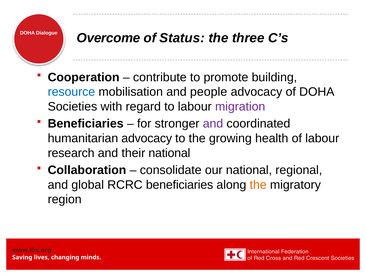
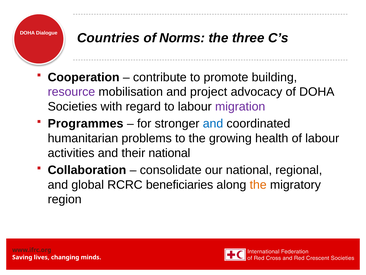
Overcome: Overcome -> Countries
Status: Status -> Norms
resource colour: blue -> purple
people: people -> project
Beneficiaries at (86, 123): Beneficiaries -> Programmes
and at (213, 123) colour: purple -> blue
humanitarian advocacy: advocacy -> problems
research: research -> activities
